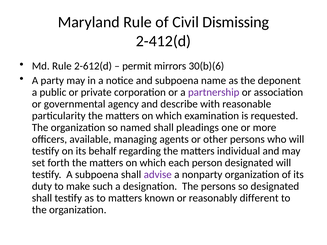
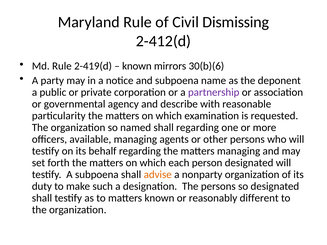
2-612(d: 2-612(d -> 2-419(d
permit at (137, 66): permit -> known
shall pleadings: pleadings -> regarding
matters individual: individual -> managing
advise colour: purple -> orange
